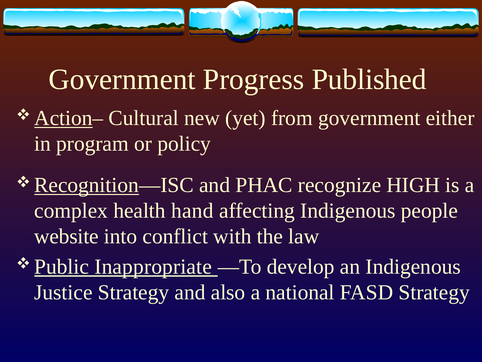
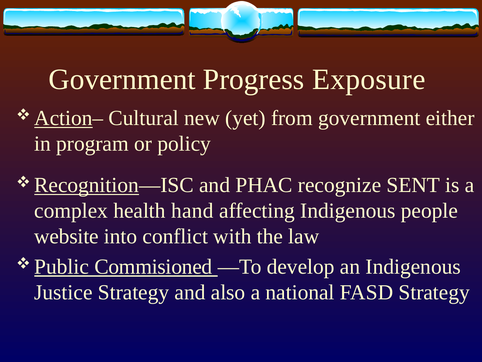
Published: Published -> Exposure
HIGH: HIGH -> SENT
Inappropriate: Inappropriate -> Commisioned
